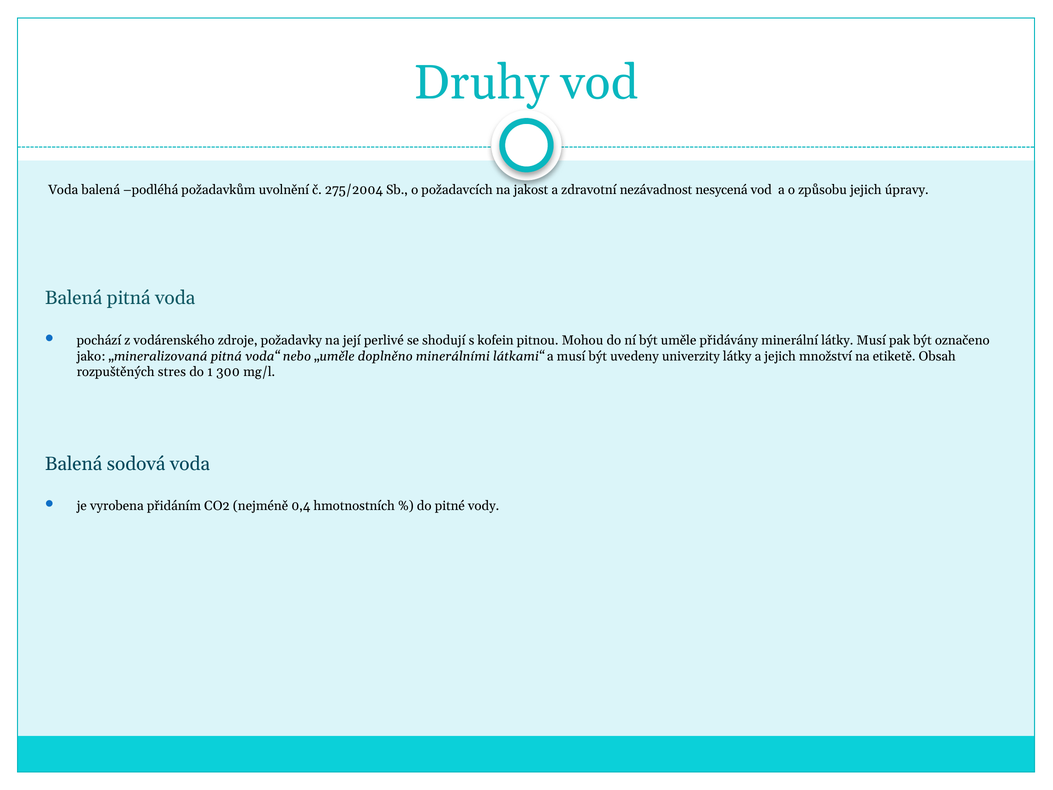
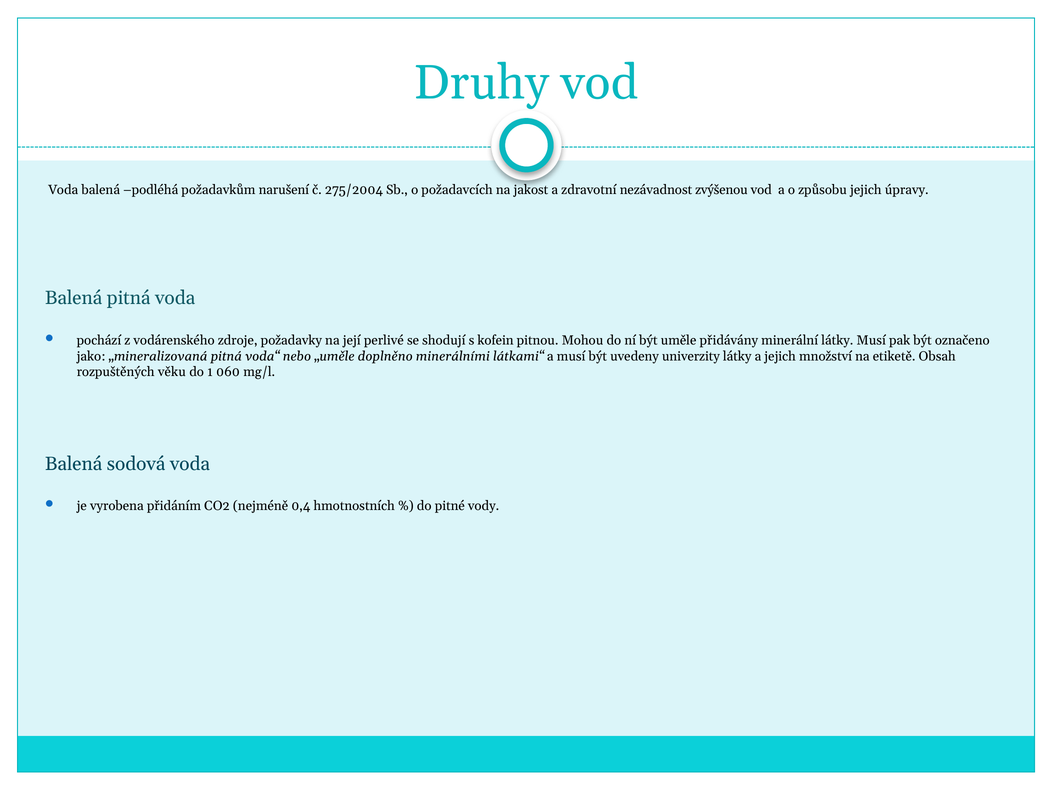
uvolnění: uvolnění -> narušení
nesycená: nesycená -> zvýšenou
stres: stres -> věku
300: 300 -> 060
